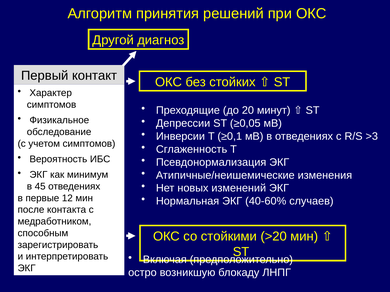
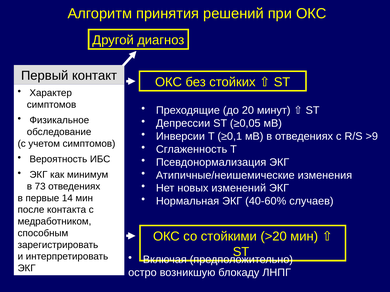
>3: >3 -> >9
45: 45 -> 73
12: 12 -> 14
